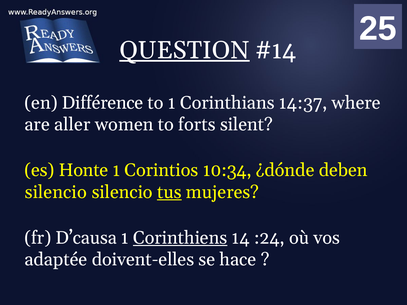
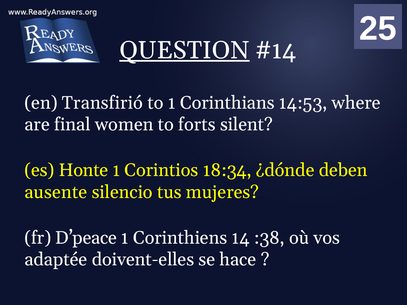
Différence: Différence -> Transfirió
14:37: 14:37 -> 14:53
aller: aller -> final
10:34: 10:34 -> 18:34
silencio at (56, 192): silencio -> ausente
tus underline: present -> none
D’causa: D’causa -> D’peace
Corinthiens underline: present -> none
:24: :24 -> :38
